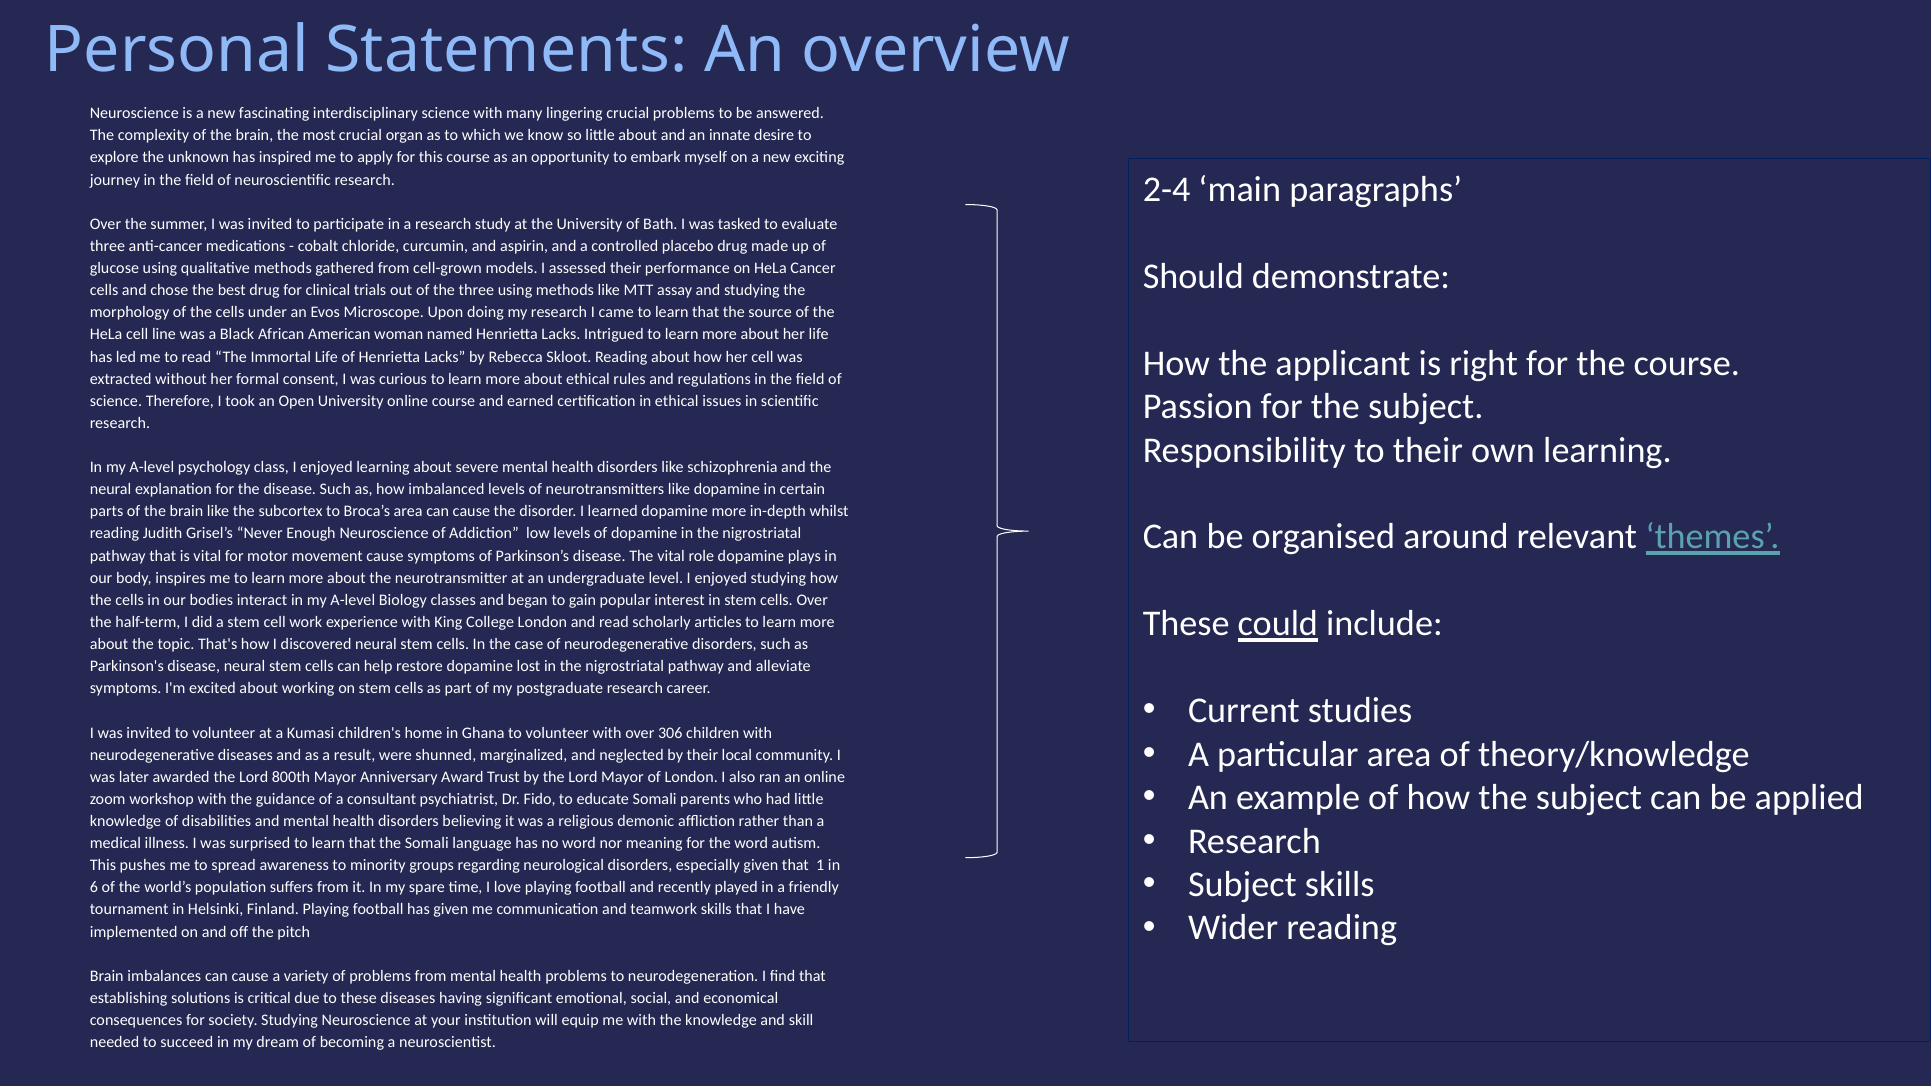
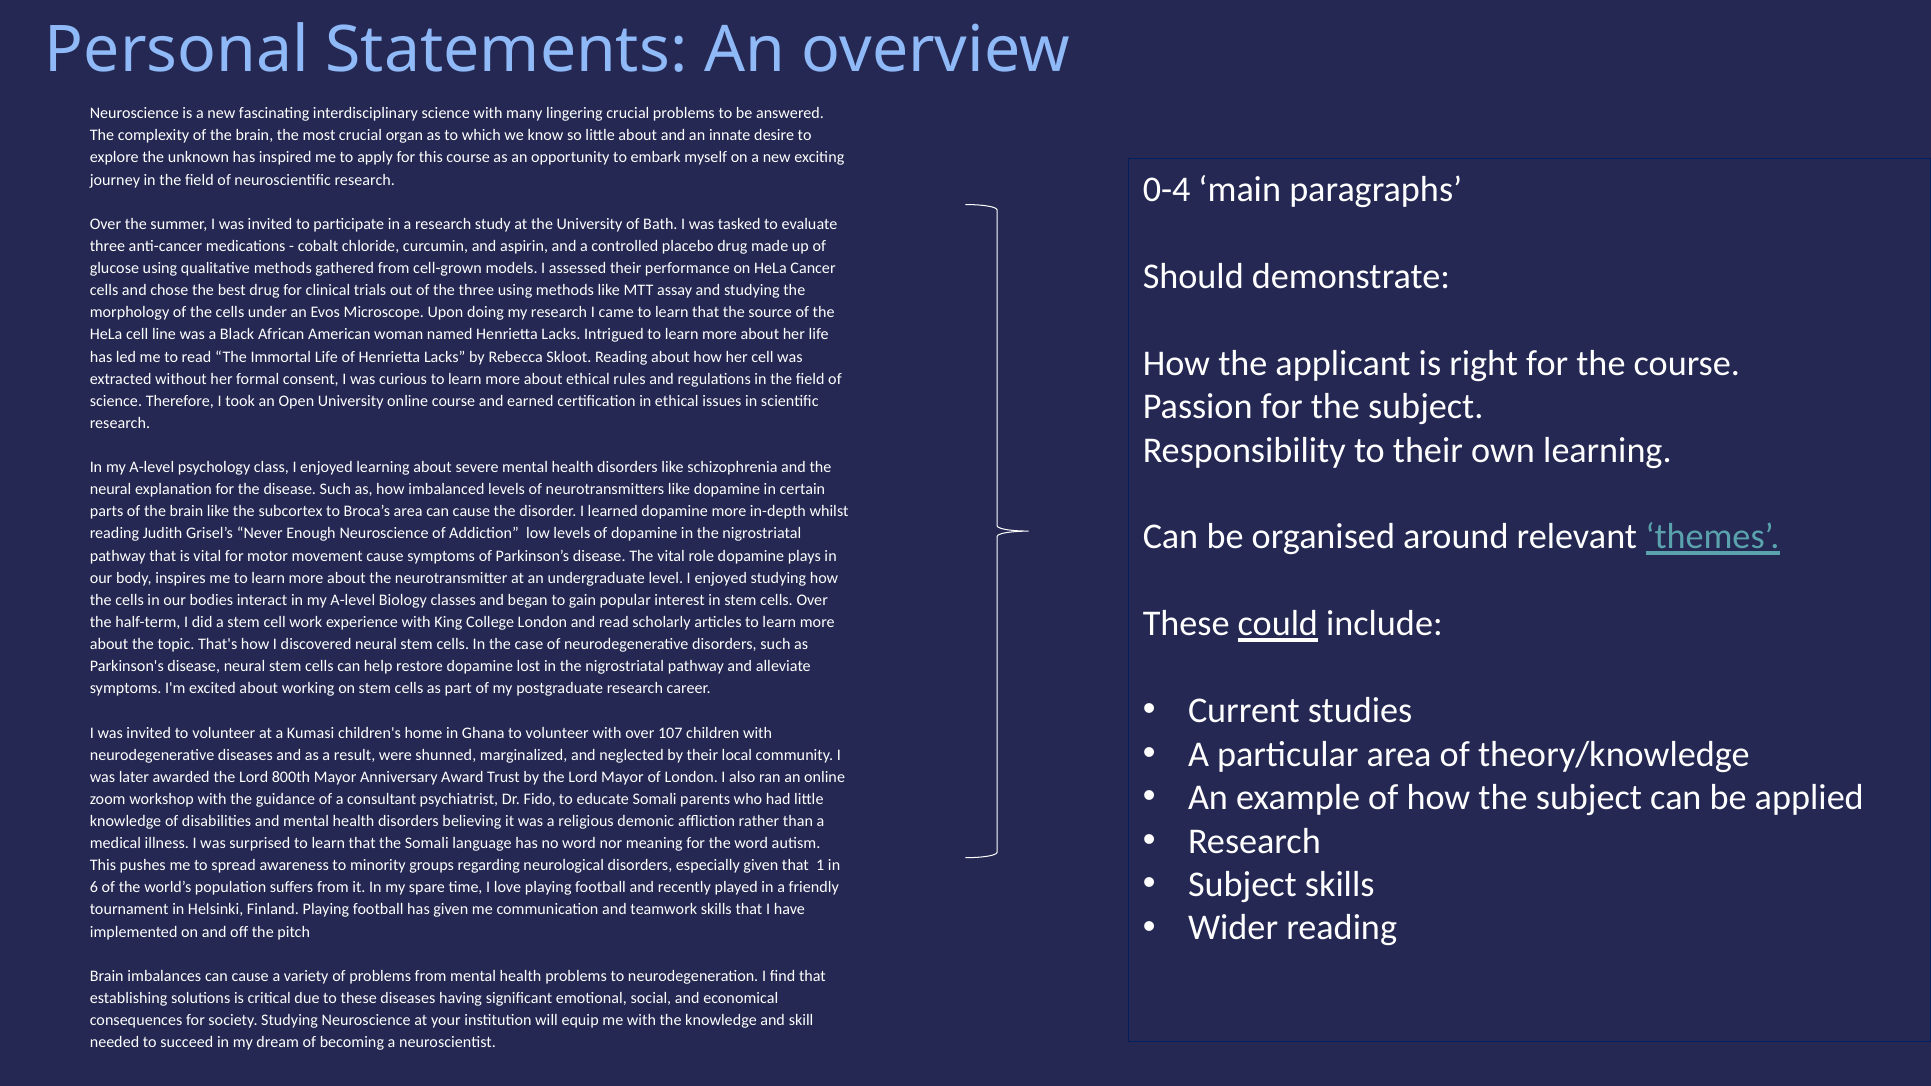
2-4: 2-4 -> 0-4
306: 306 -> 107
